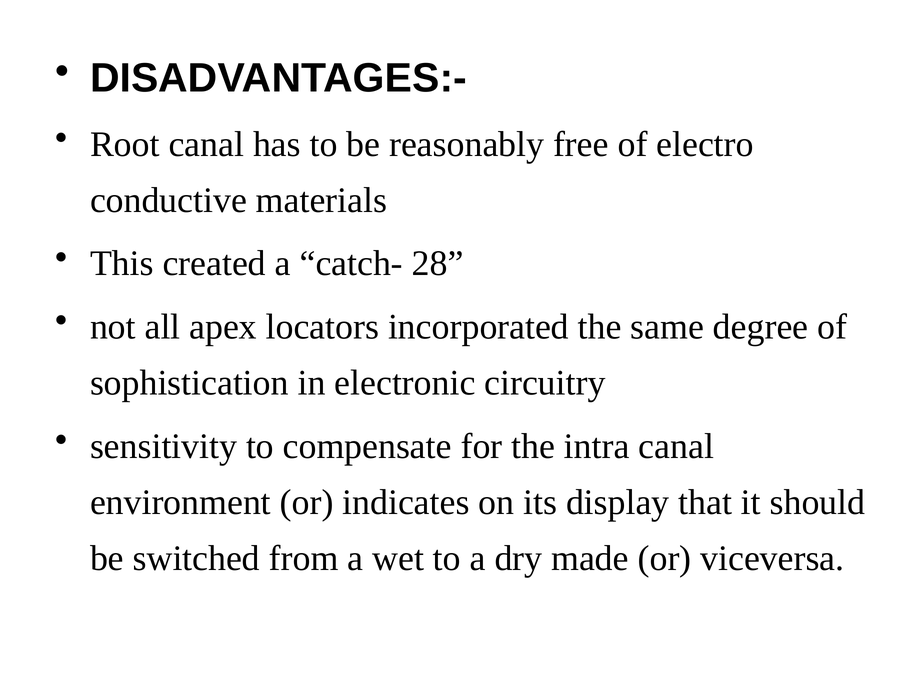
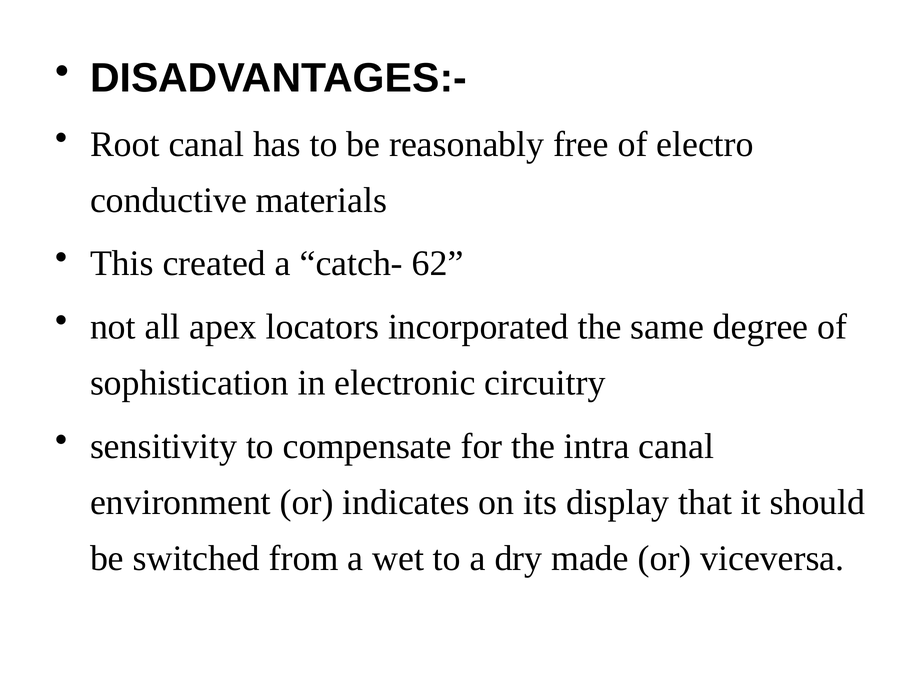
28: 28 -> 62
